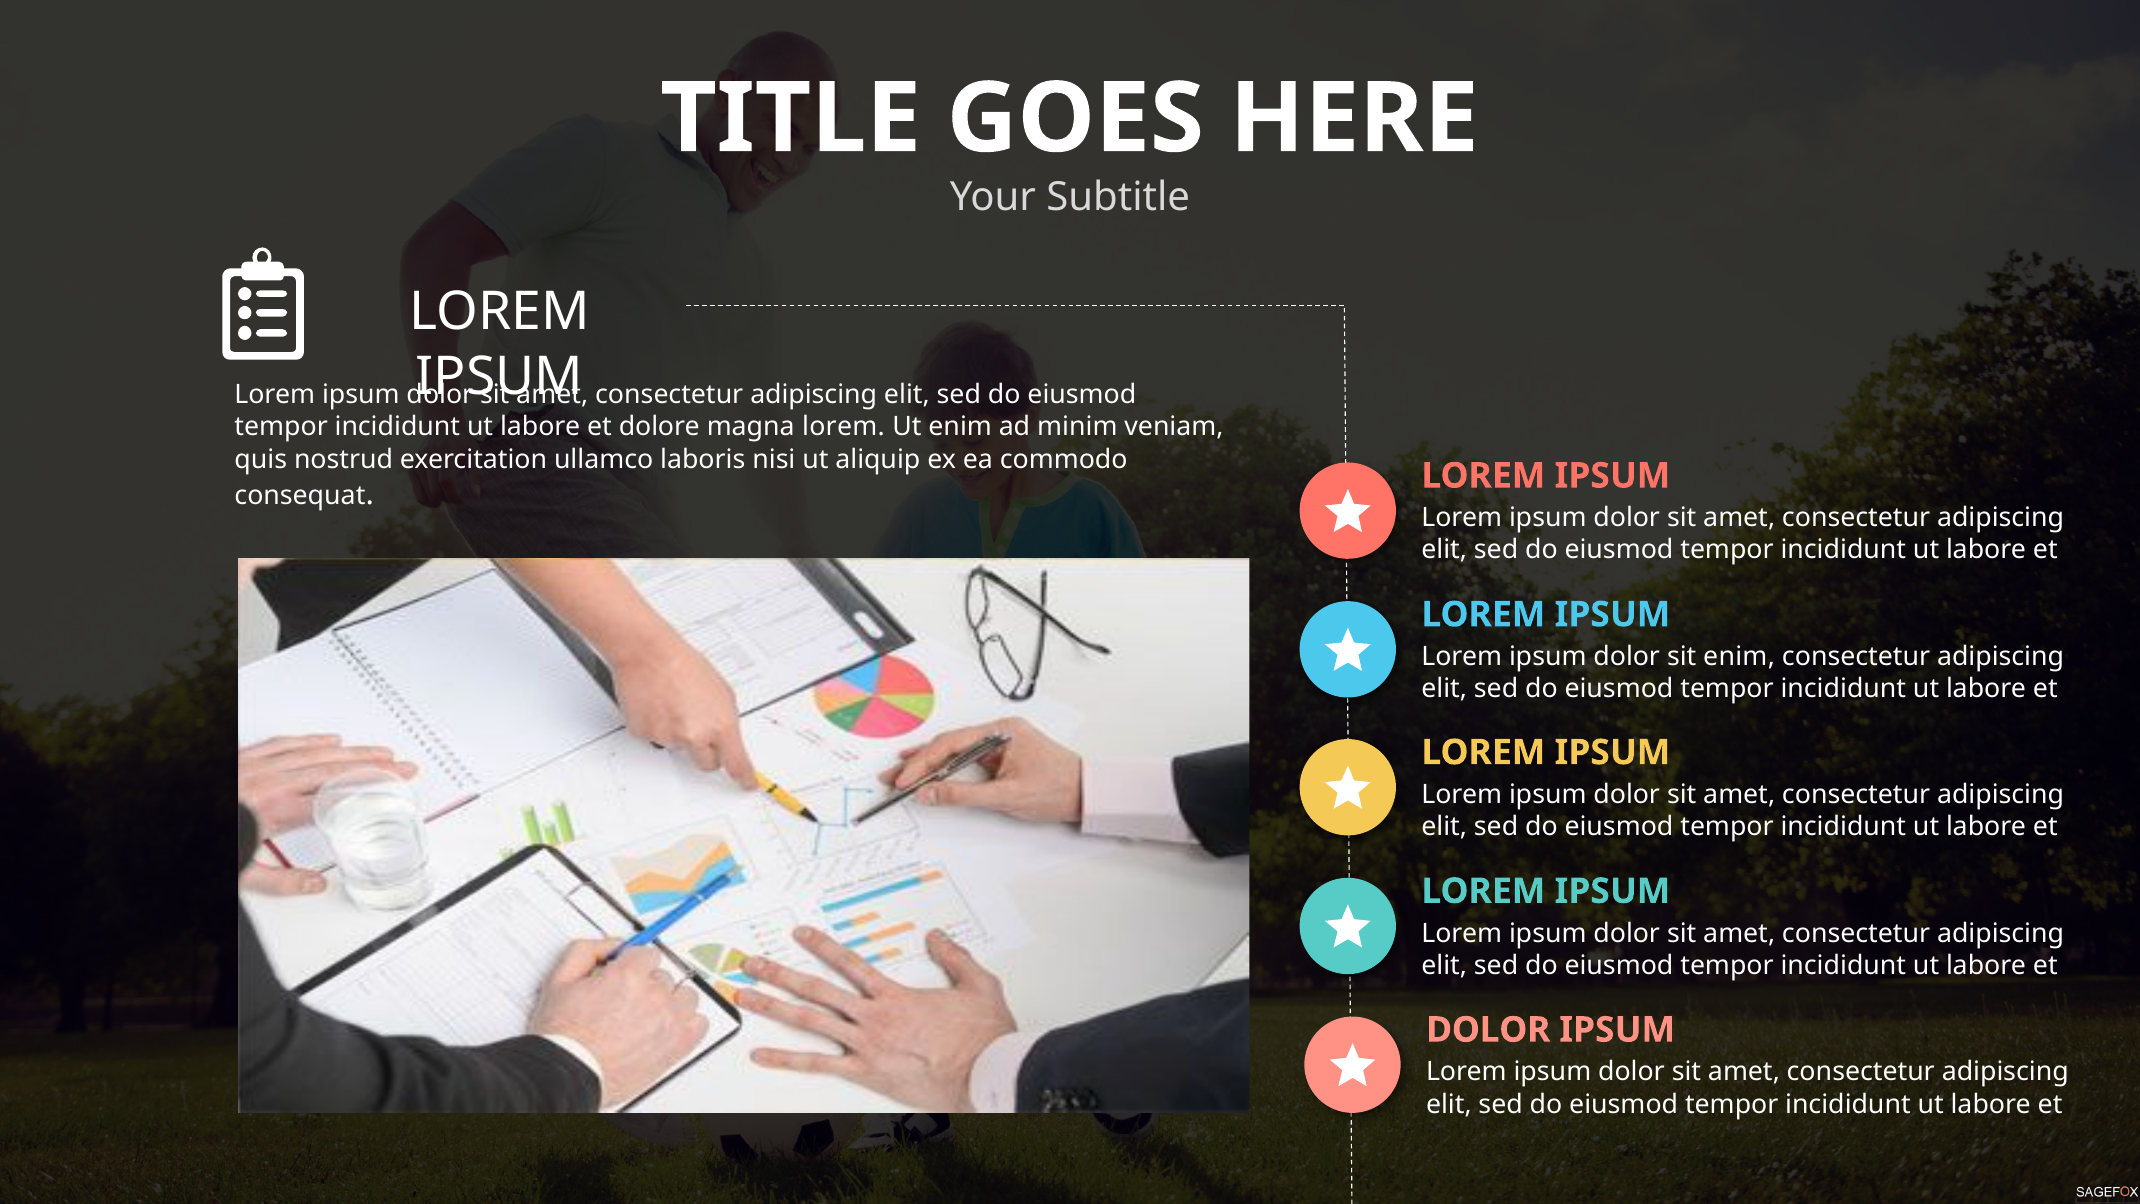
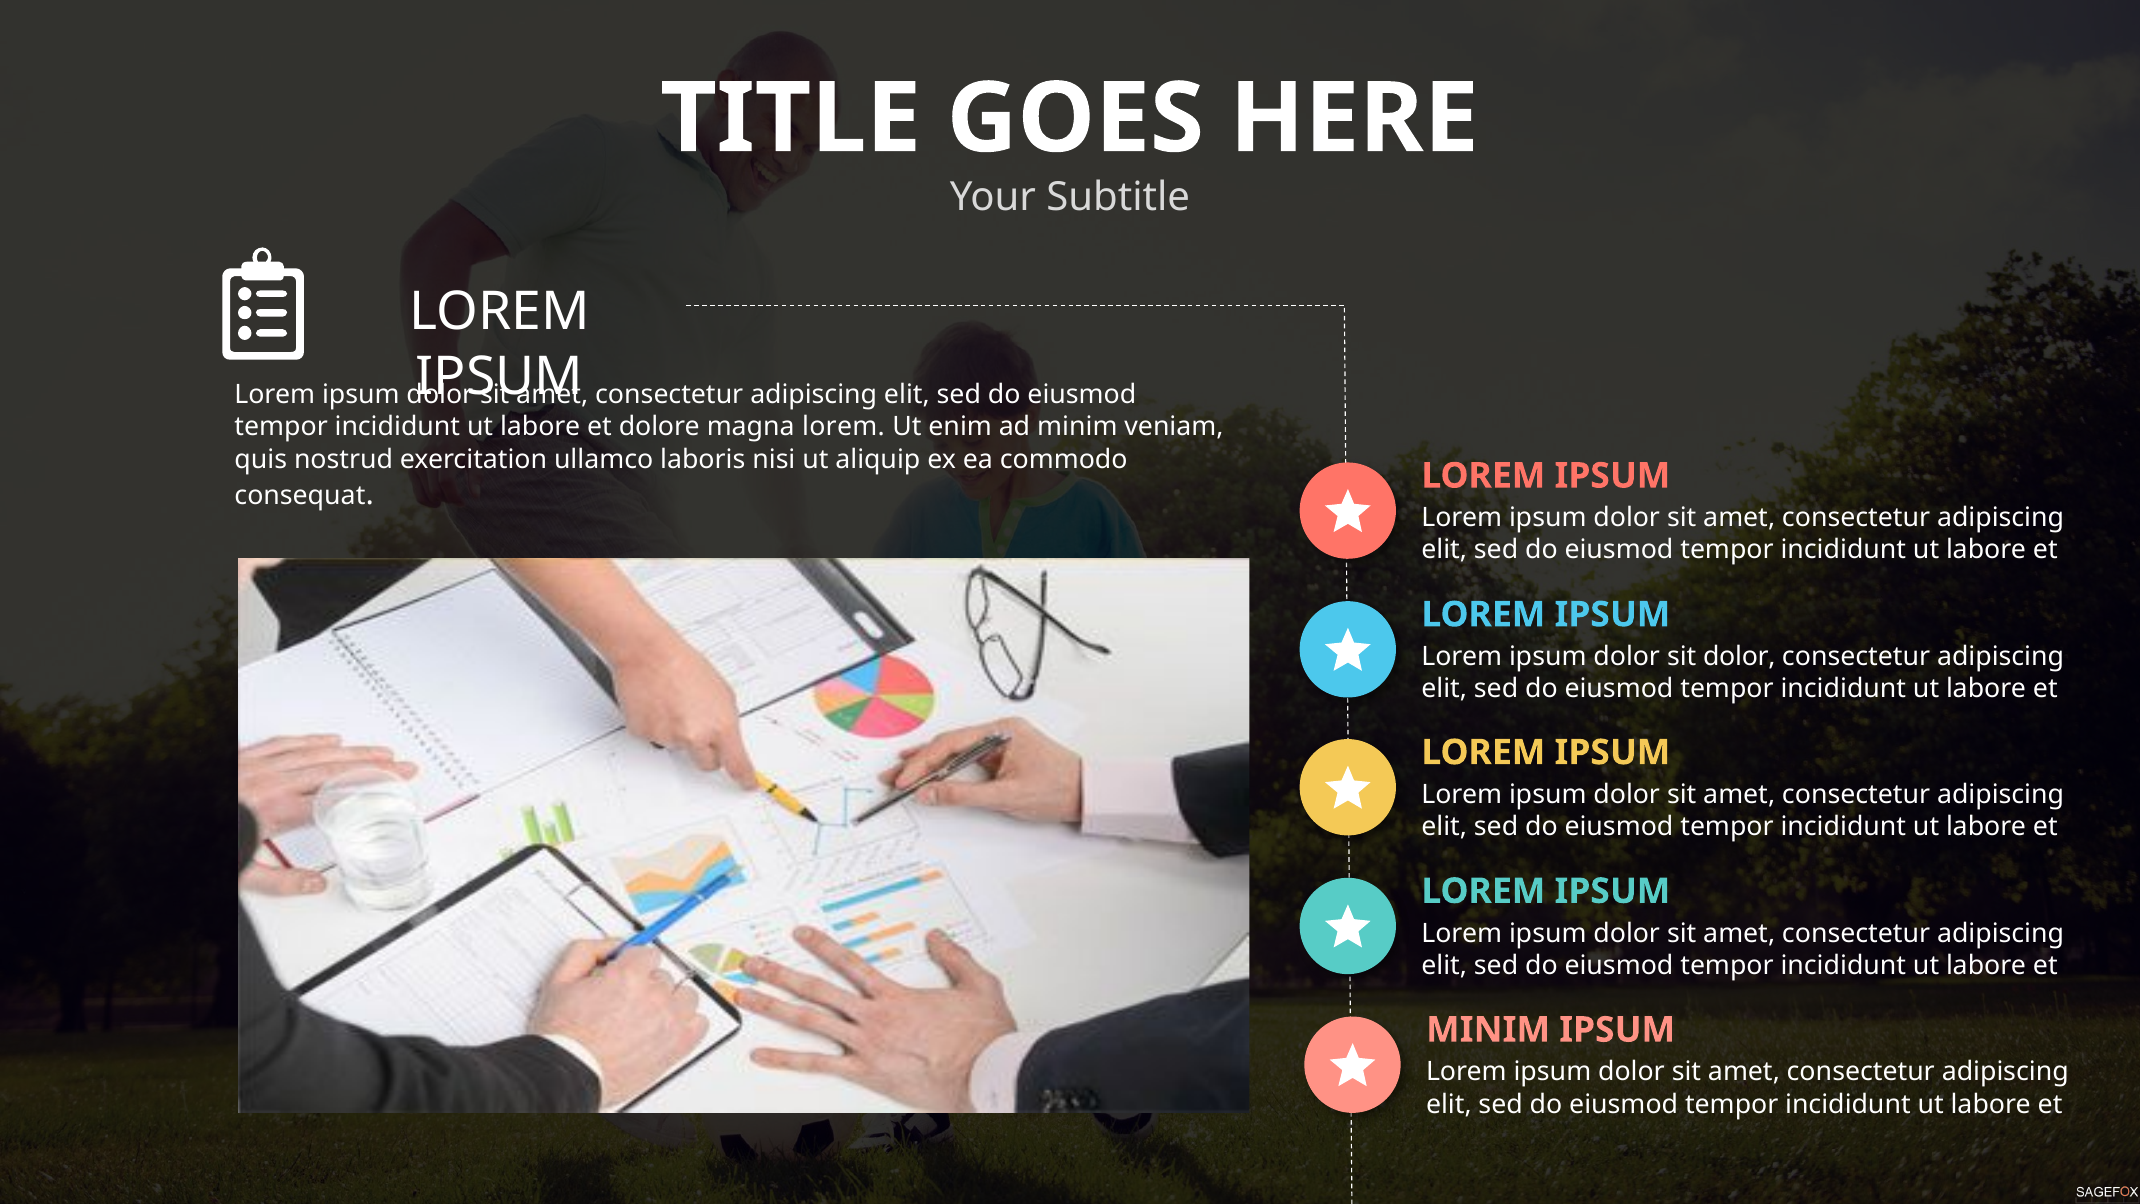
sit enim: enim -> dolor
DOLOR at (1488, 1030): DOLOR -> MINIM
